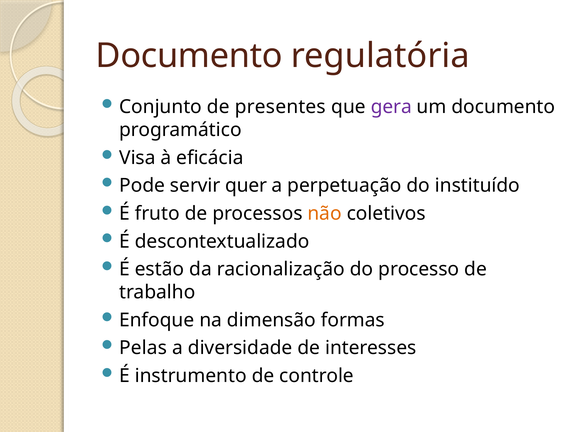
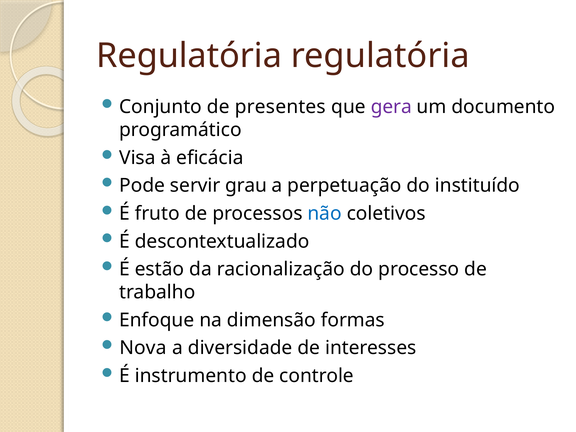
Documento at (189, 56): Documento -> Regulatória
quer: quer -> grau
não colour: orange -> blue
Pelas: Pelas -> Nova
